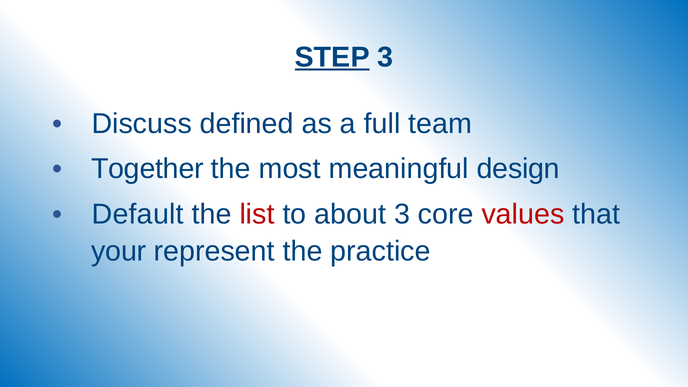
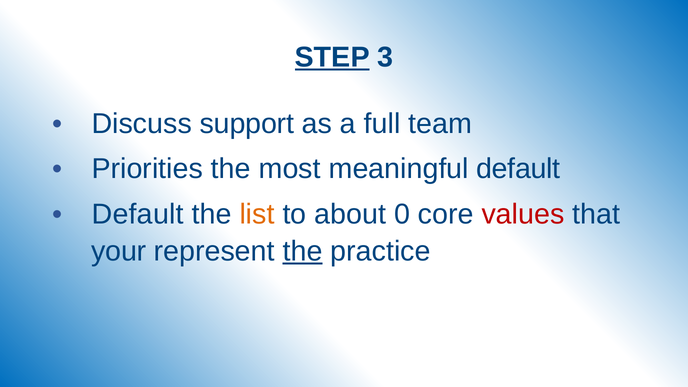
defined: defined -> support
Together: Together -> Priorities
meaningful design: design -> default
list colour: red -> orange
about 3: 3 -> 0
the at (303, 251) underline: none -> present
